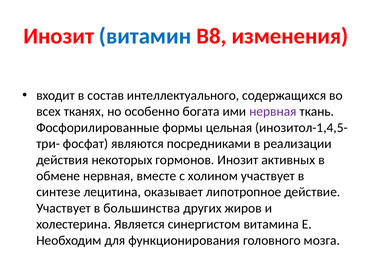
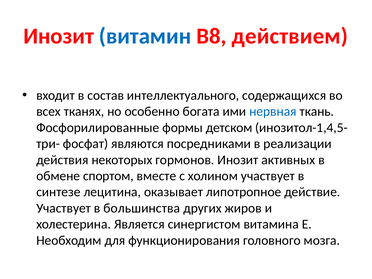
изменения: изменения -> действием
нервная at (273, 111) colour: purple -> blue
цельная: цельная -> детском
обмене нервная: нервная -> спортом
